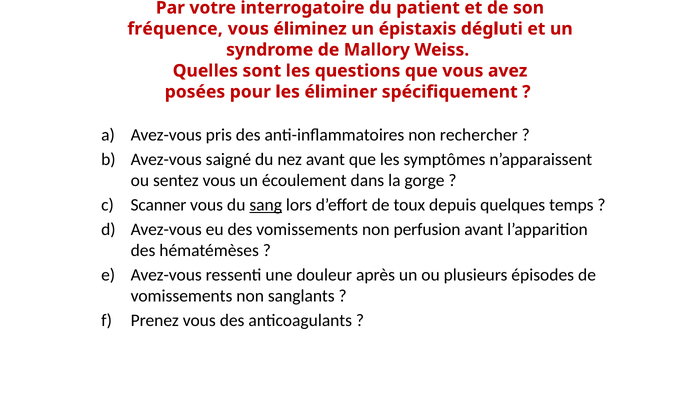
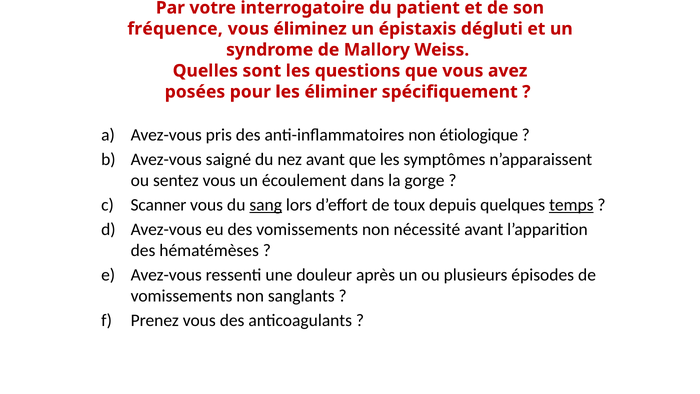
rechercher: rechercher -> étiologique
temps underline: none -> present
perfusion: perfusion -> nécessité
